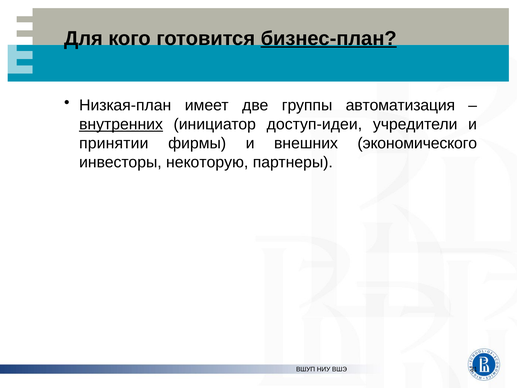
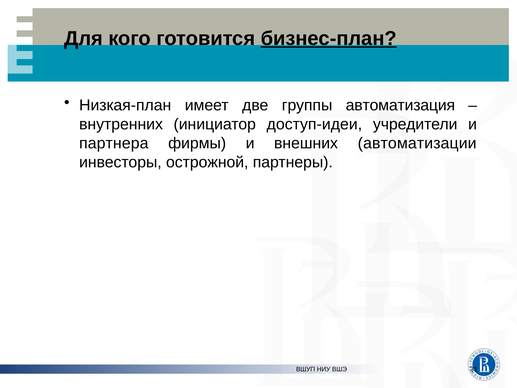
внутренних underline: present -> none
принятии: принятии -> партнера
экономического: экономического -> автоматизации
некоторую: некоторую -> острожной
